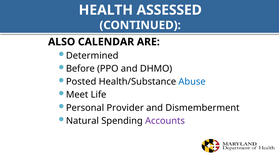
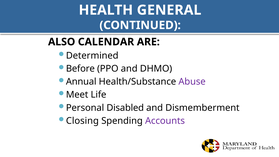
ASSESSED: ASSESSED -> GENERAL
Posted: Posted -> Annual
Abuse colour: blue -> purple
Provider: Provider -> Disabled
Natural: Natural -> Closing
